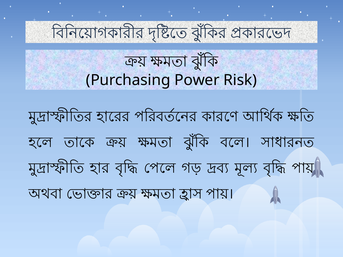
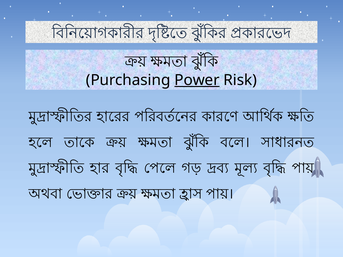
Power underline: none -> present
